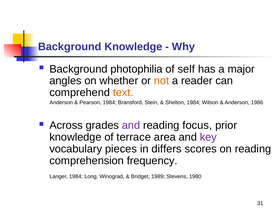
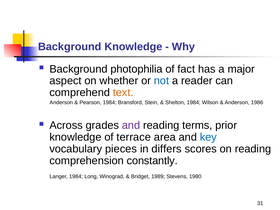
self: self -> fact
angles: angles -> aspect
not colour: orange -> blue
focus: focus -> terms
key colour: purple -> blue
frequency: frequency -> constantly
